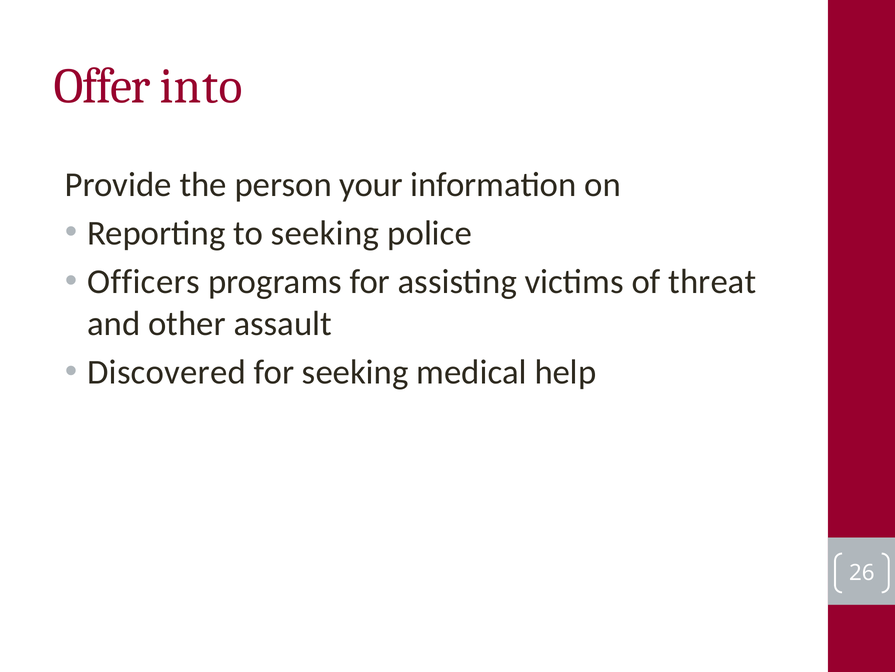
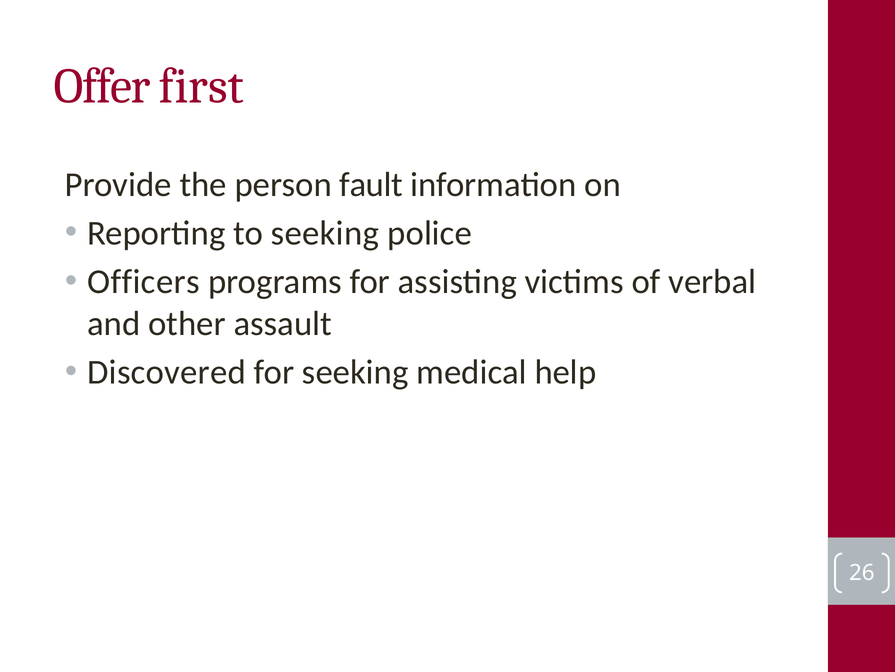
into: into -> first
your: your -> fault
threat: threat -> verbal
